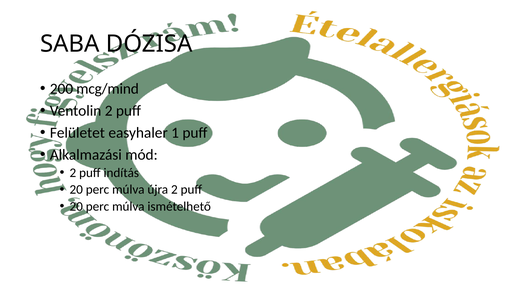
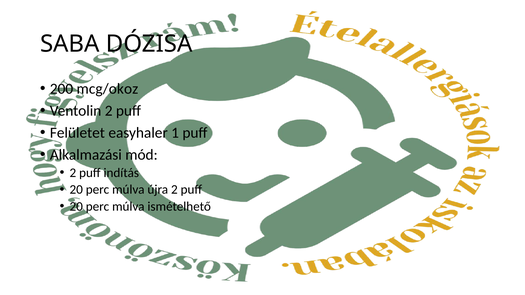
mcg/mind: mcg/mind -> mcg/okoz
